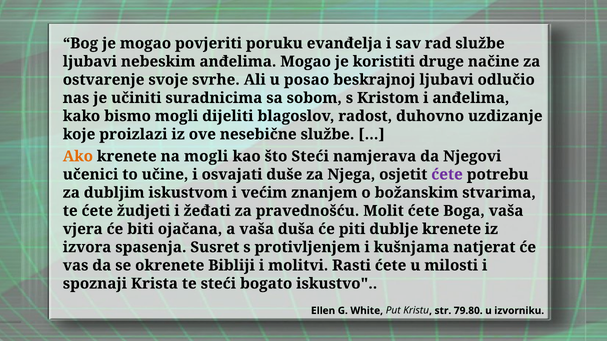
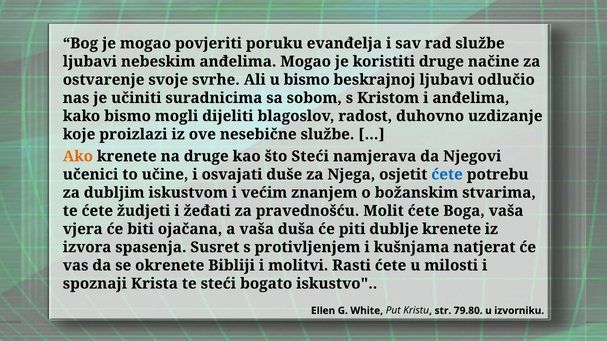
u posao: posao -> bismo
na mogli: mogli -> druge
ćete at (447, 175) colour: purple -> blue
